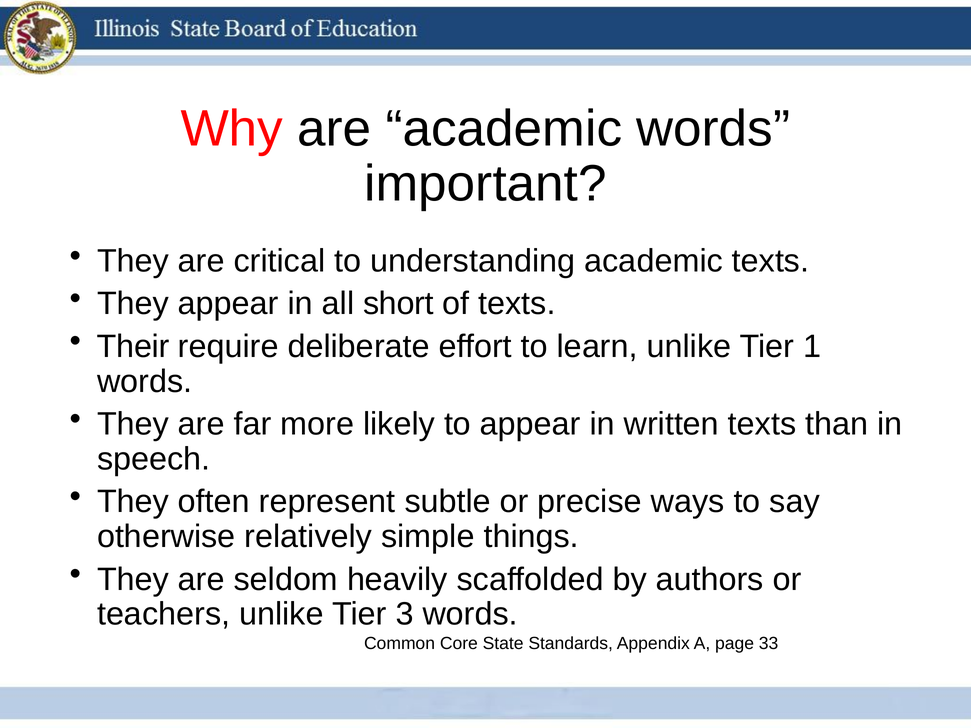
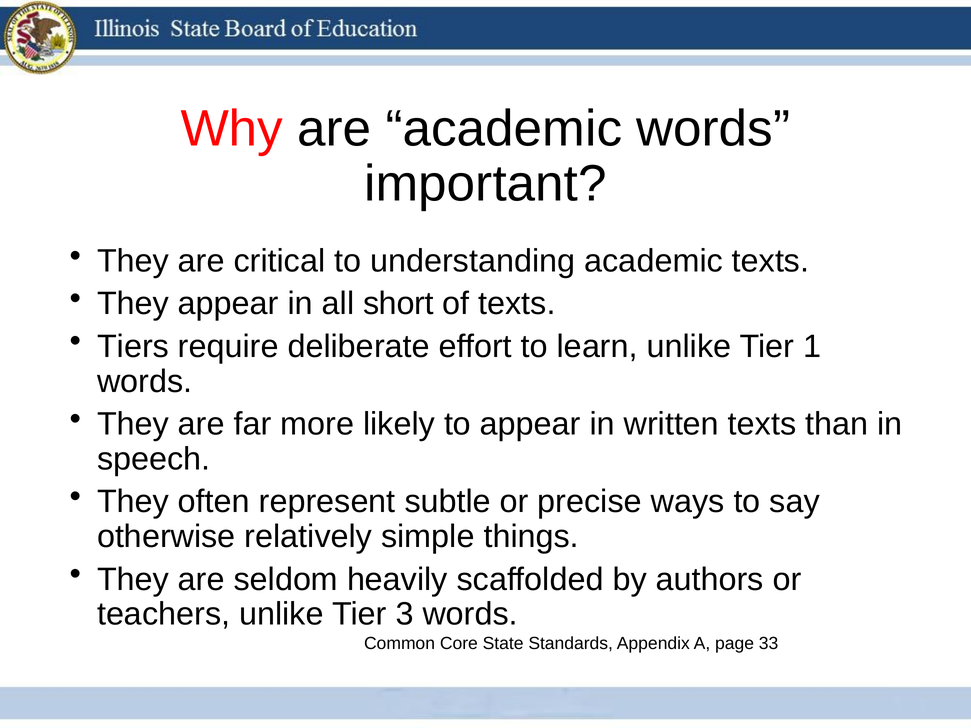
Their: Their -> Tiers
